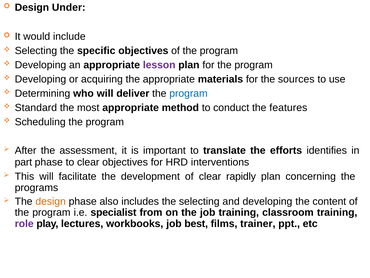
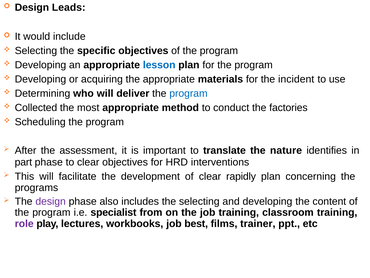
Under: Under -> Leads
lesson colour: purple -> blue
sources: sources -> incident
Standard: Standard -> Collected
features: features -> factories
efforts: efforts -> nature
design at (51, 201) colour: orange -> purple
